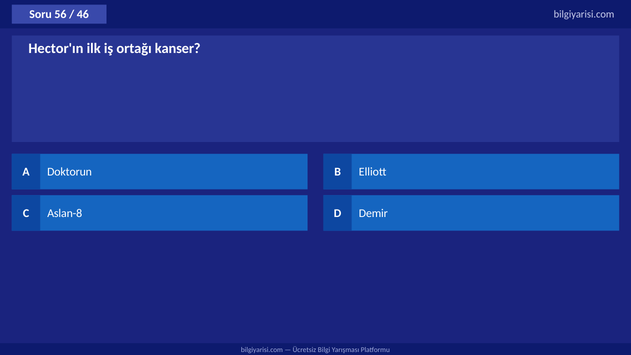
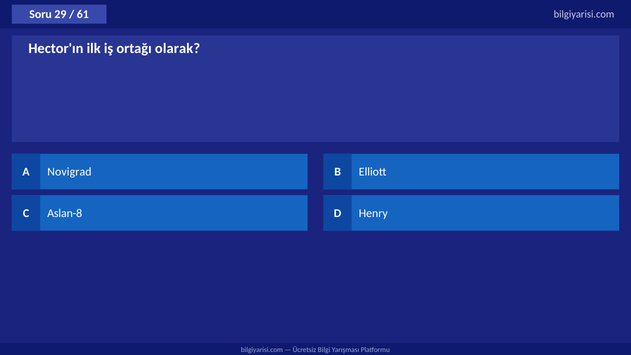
56: 56 -> 29
46: 46 -> 61
kanser: kanser -> olarak
Doktorun: Doktorun -> Novigrad
Demir: Demir -> Henry
